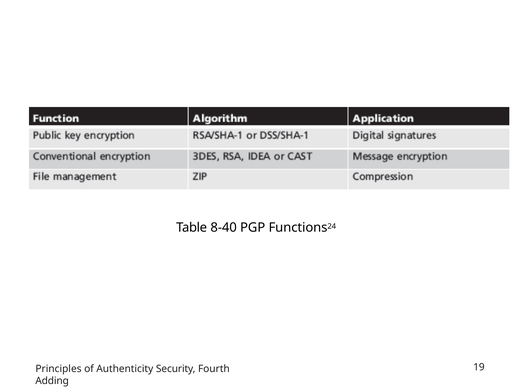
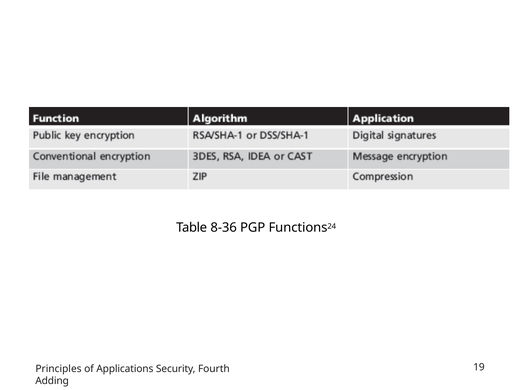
8-40: 8-40 -> 8-36
Authenticity: Authenticity -> Applications
